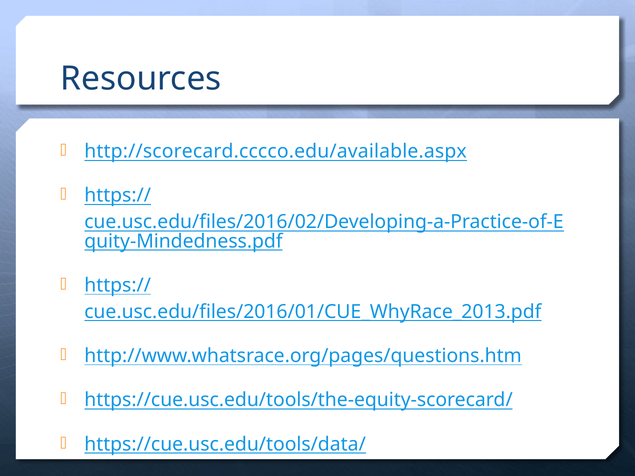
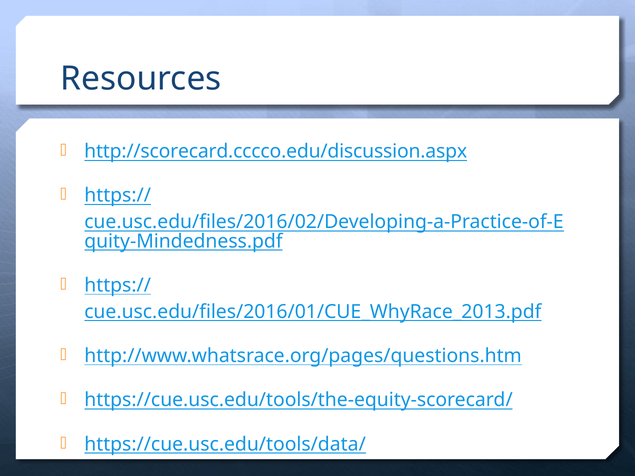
http://scorecard.cccco.edu/available.aspx: http://scorecard.cccco.edu/available.aspx -> http://scorecard.cccco.edu/discussion.aspx
